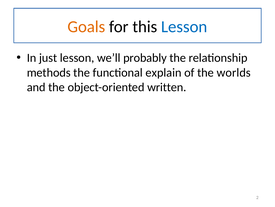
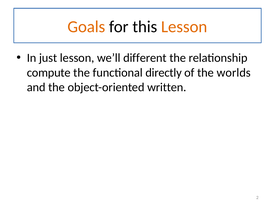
Lesson at (184, 27) colour: blue -> orange
probably: probably -> different
methods: methods -> compute
explain: explain -> directly
